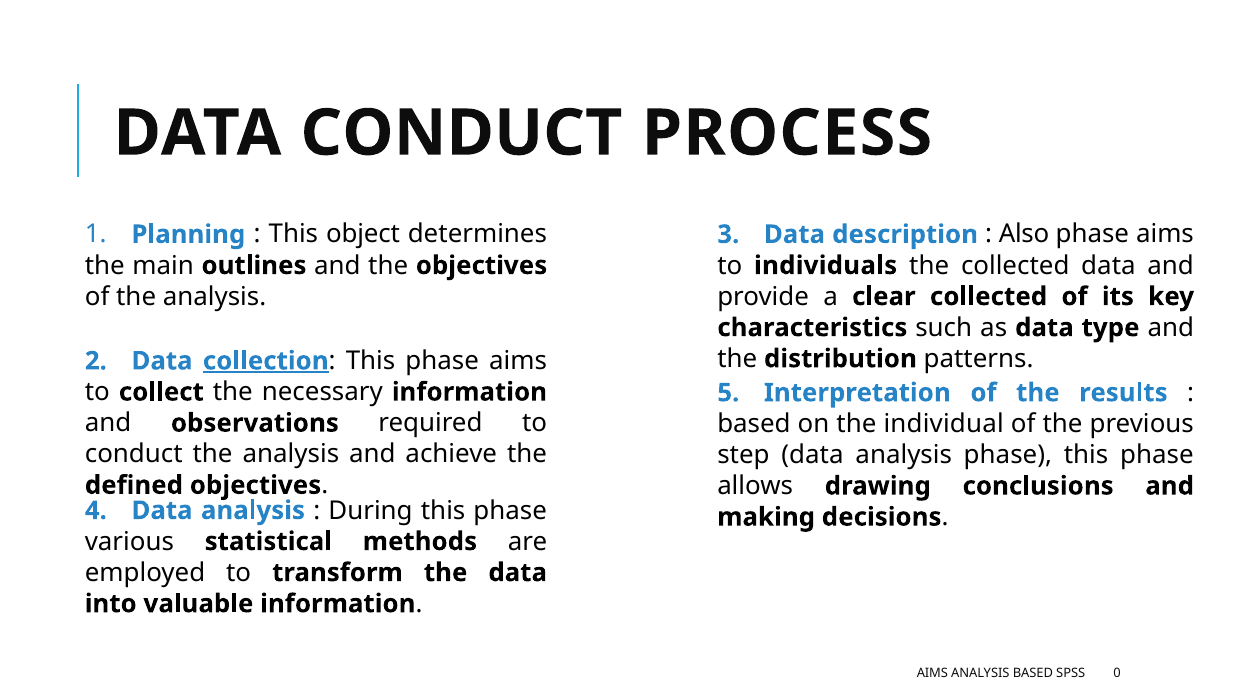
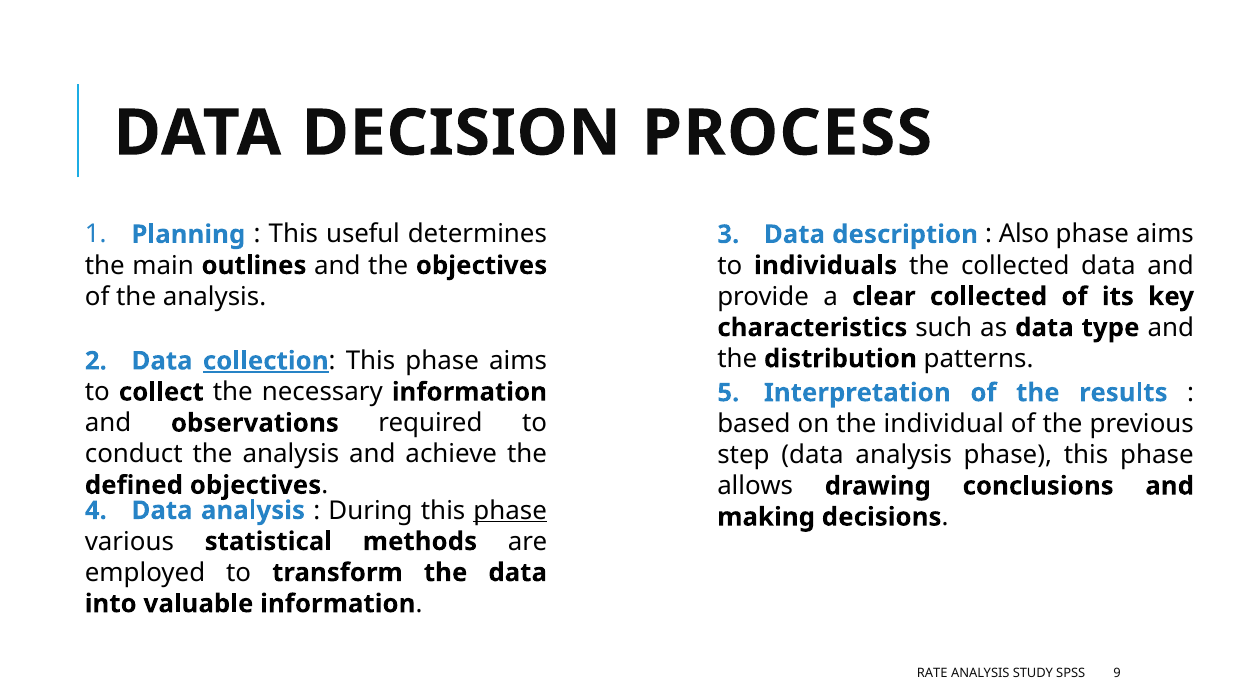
DATA CONDUCT: CONDUCT -> DECISION
object: object -> useful
phase at (510, 510) underline: none -> present
AIMS at (932, 673): AIMS -> RATE
ANALYSIS BASED: BASED -> STUDY
0: 0 -> 9
